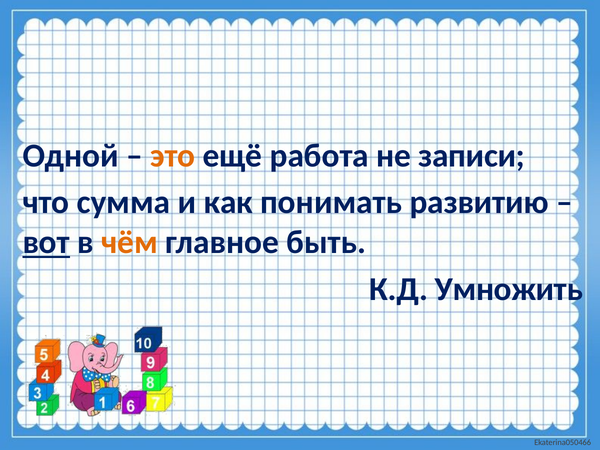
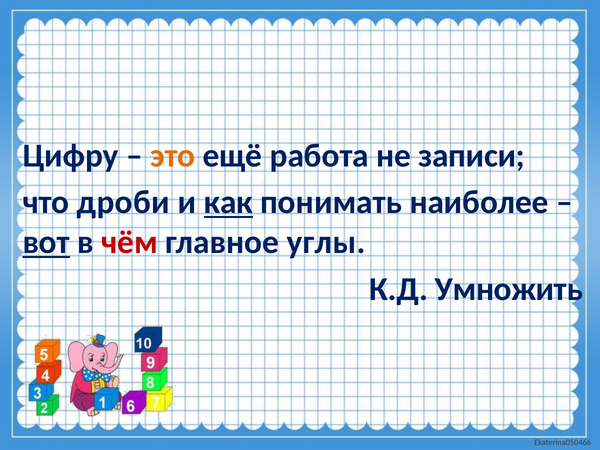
Одной: Одной -> Цифру
сумма: сумма -> дроби
как underline: none -> present
развитию: развитию -> наиболее
чём colour: orange -> red
быть: быть -> углы
